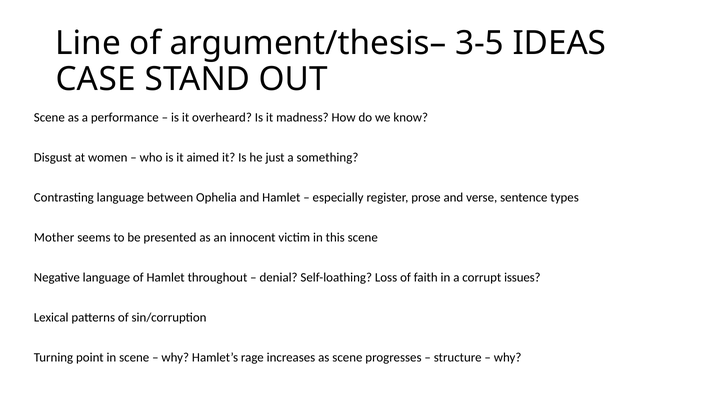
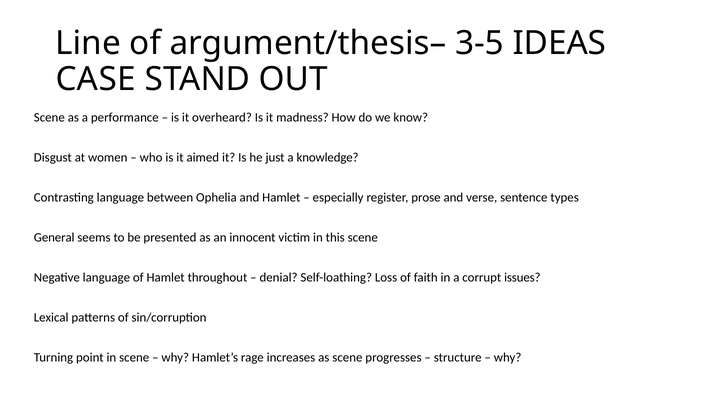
something: something -> knowledge
Mother: Mother -> General
